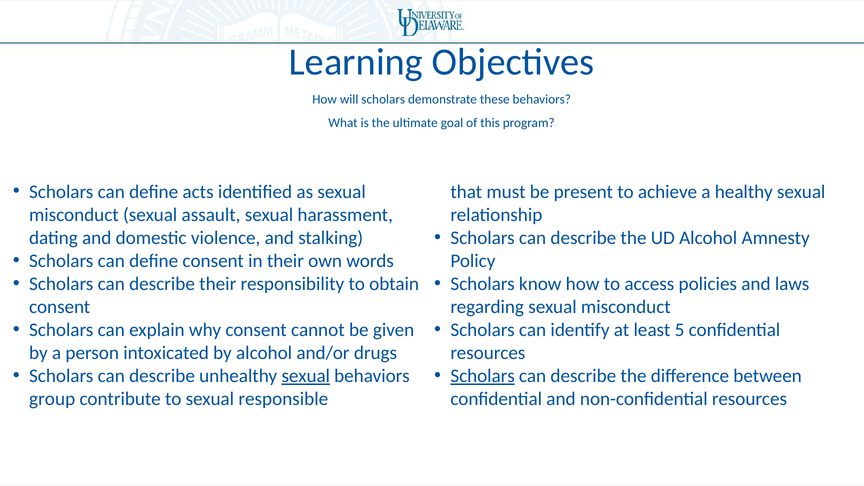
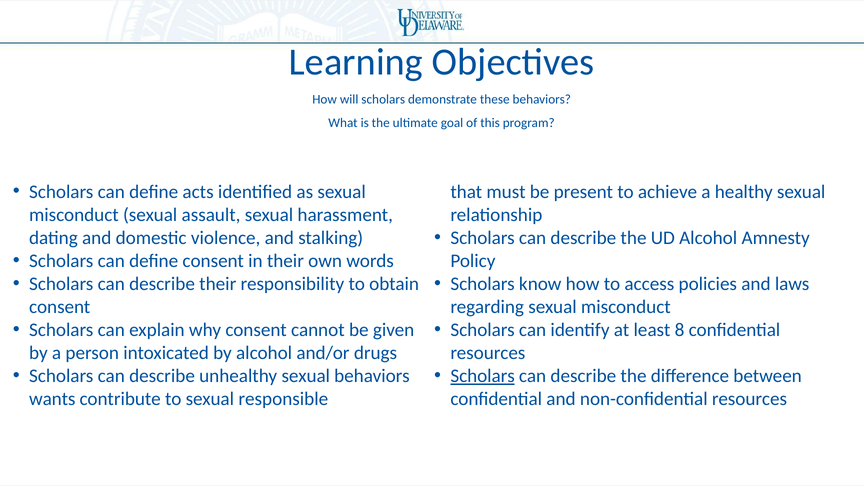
5: 5 -> 8
sexual at (306, 376) underline: present -> none
group: group -> wants
